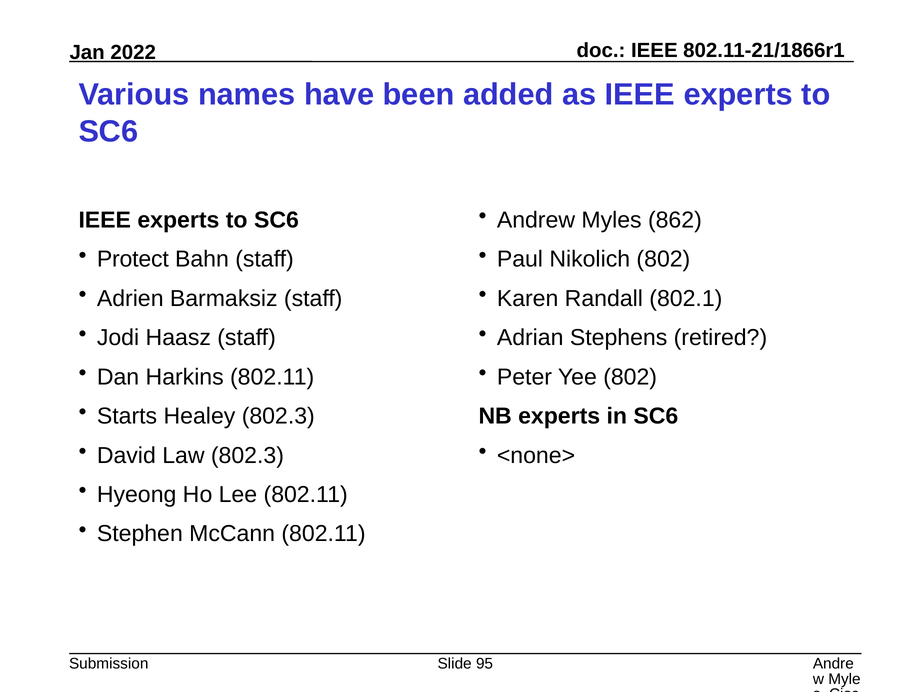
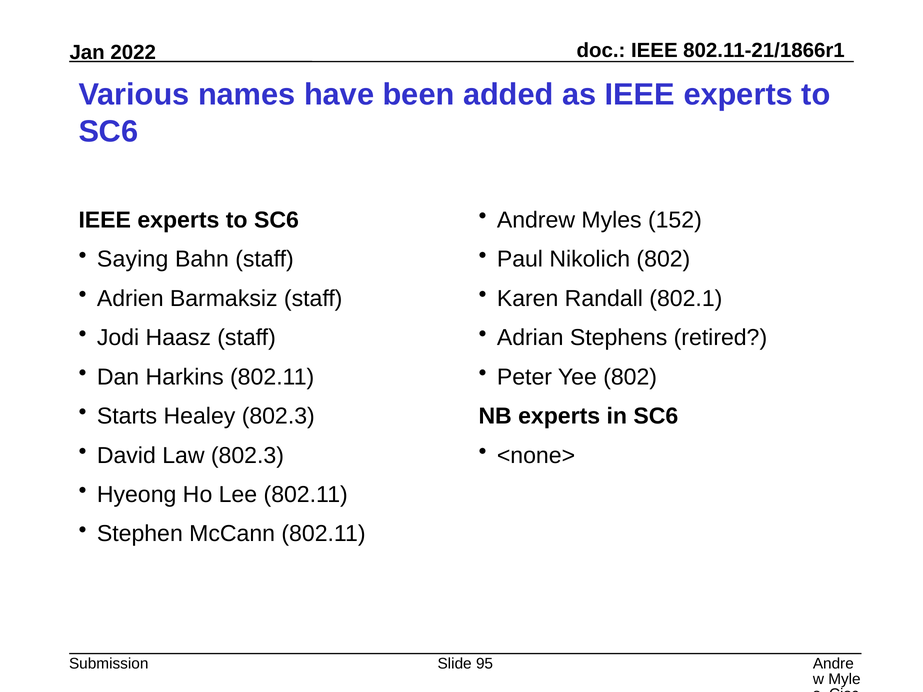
862: 862 -> 152
Protect: Protect -> Saying
